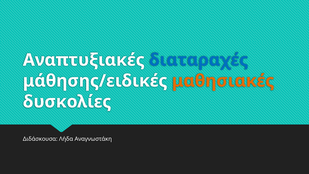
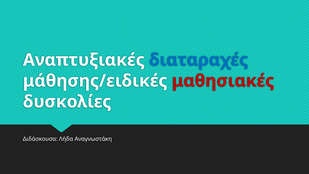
μαθησιακές colour: orange -> red
